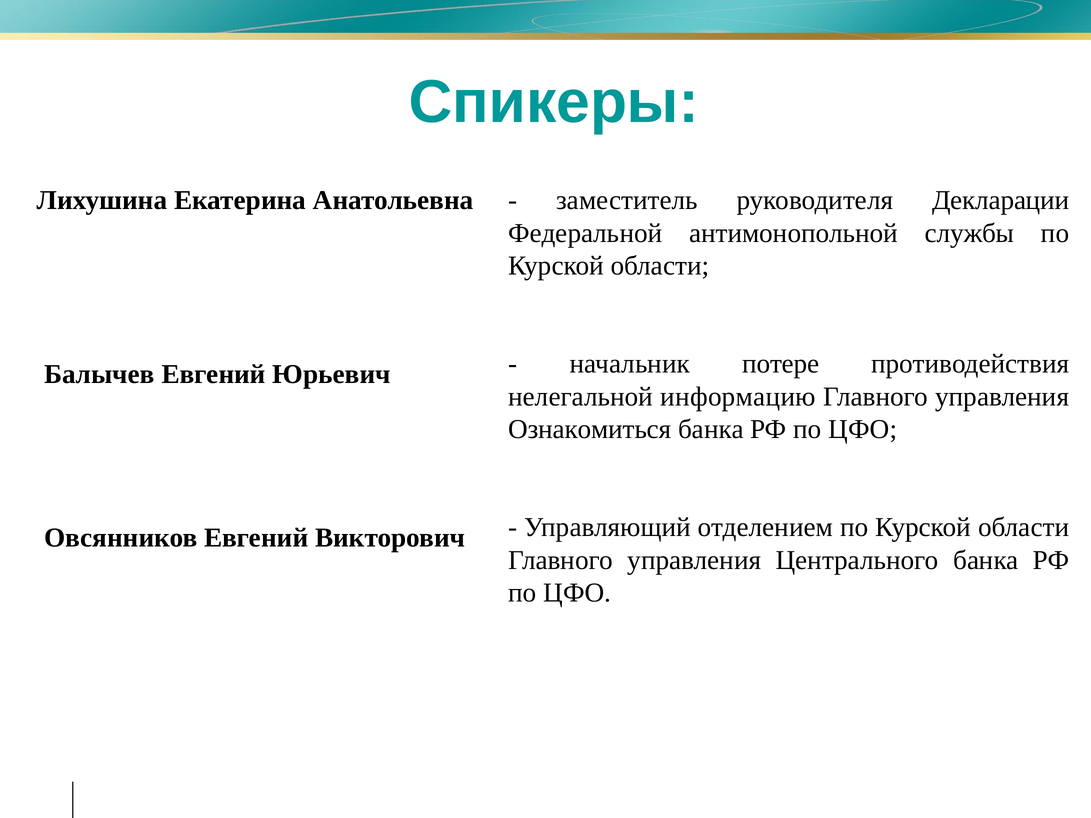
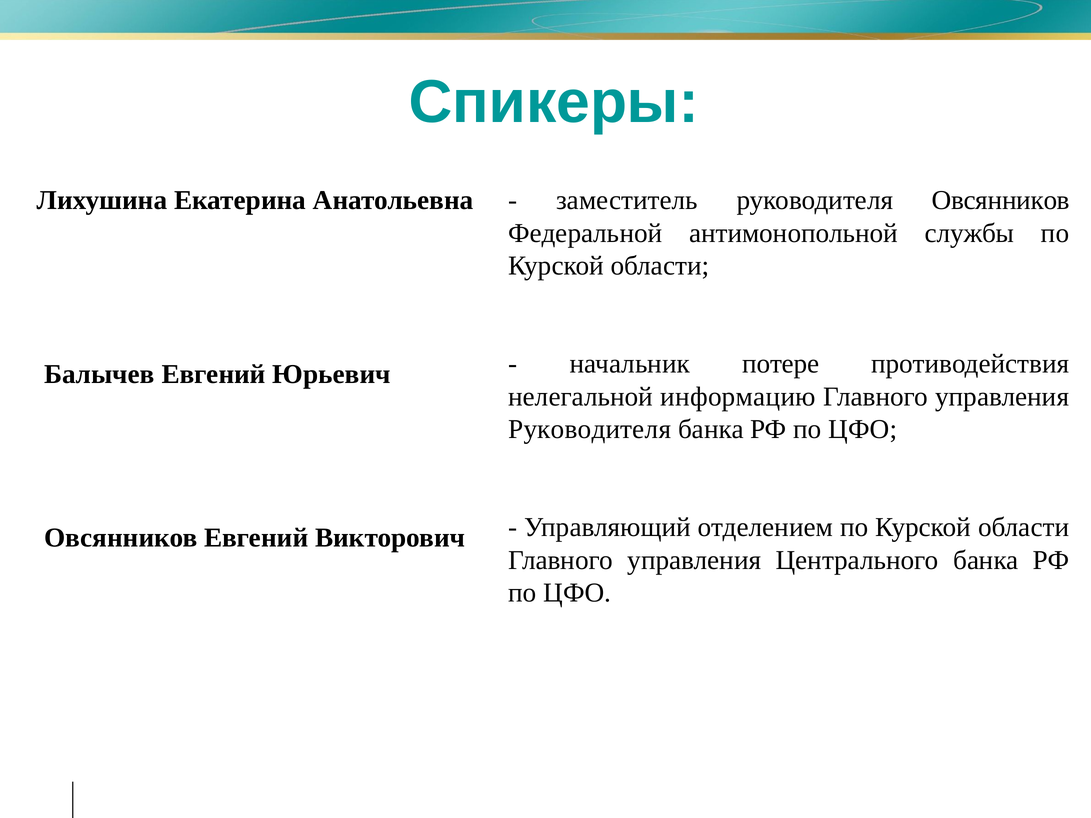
руководителя Декларации: Декларации -> Овсянников
Ознакомиться at (590, 429): Ознакомиться -> Руководителя
